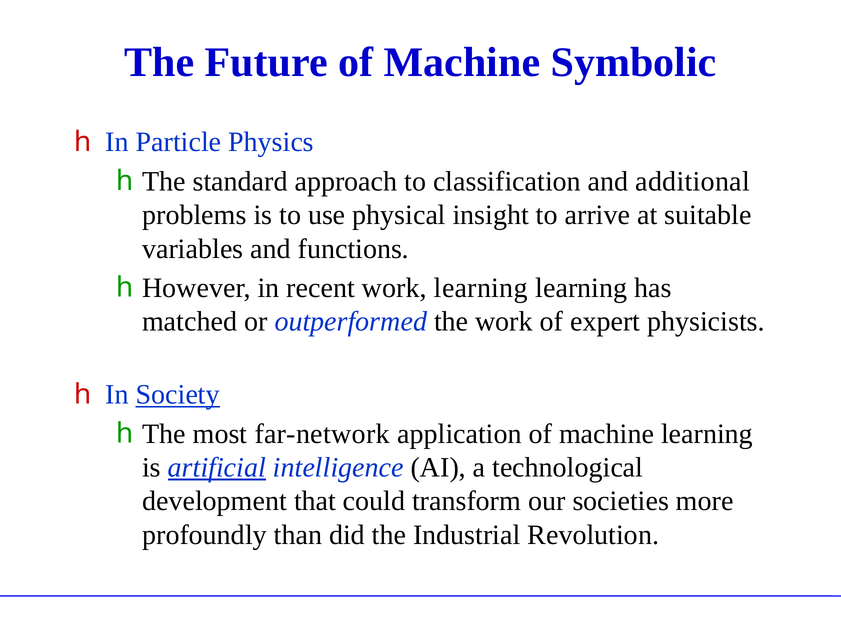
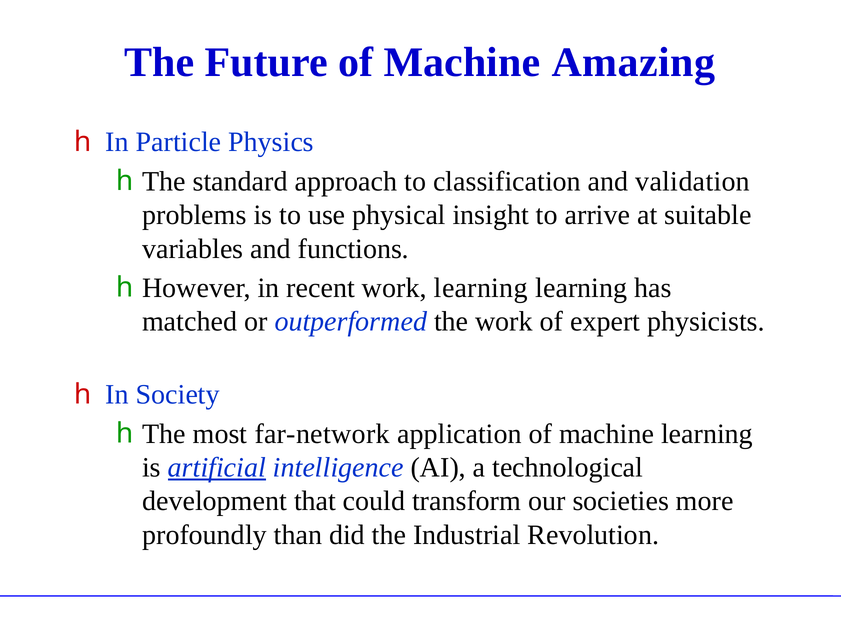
Symbolic: Symbolic -> Amazing
additional: additional -> validation
Society underline: present -> none
